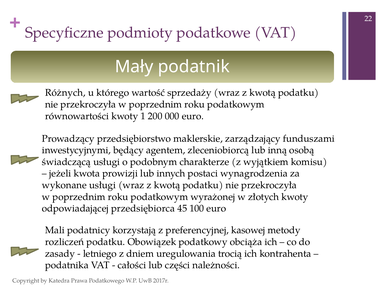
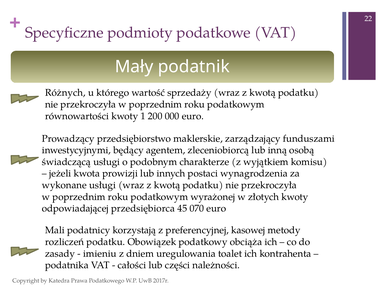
100: 100 -> 070
letniego: letniego -> imieniu
trocią: trocią -> toalet
